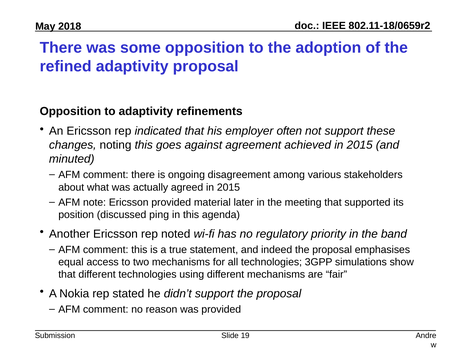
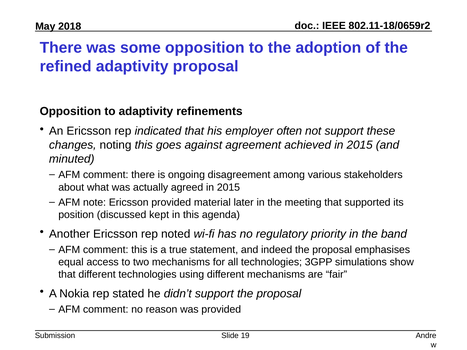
ping: ping -> kept
